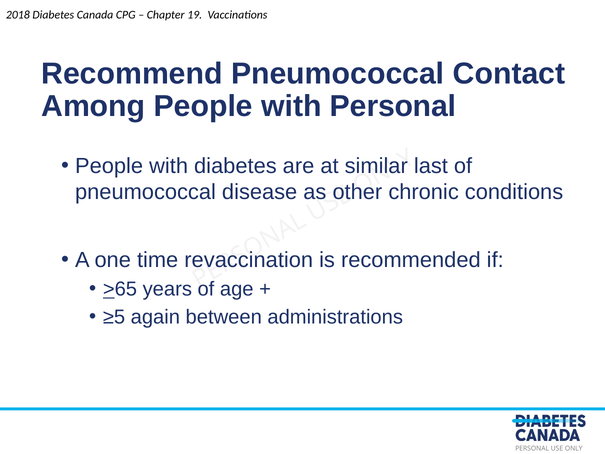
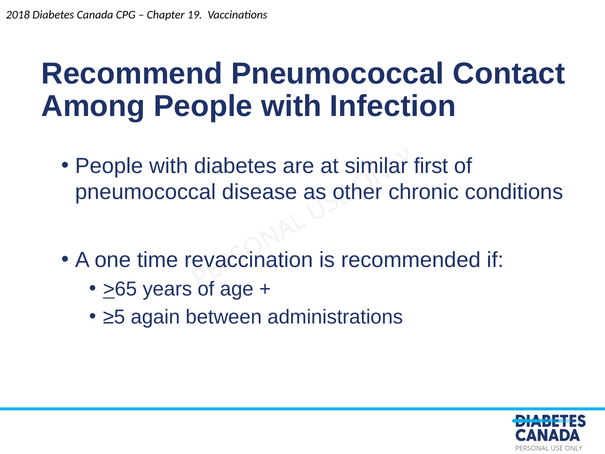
with Personal: Personal -> Infection
last: last -> first
